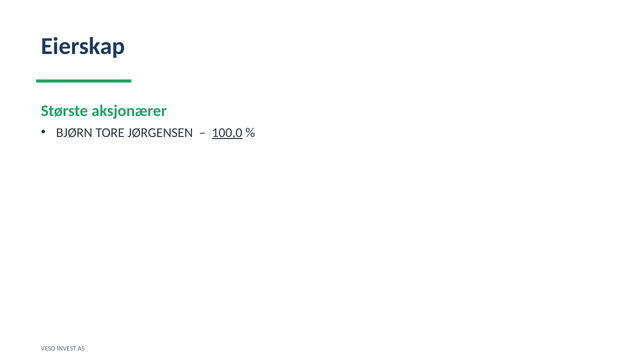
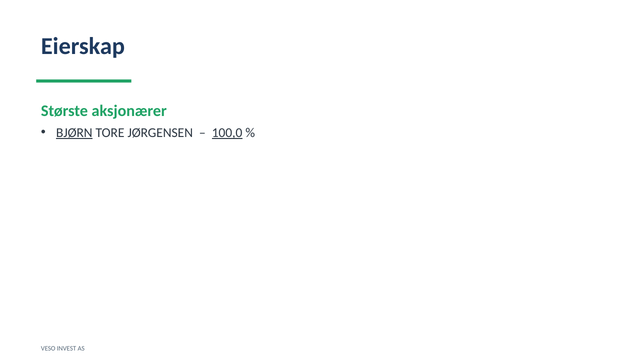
BJØRN underline: none -> present
